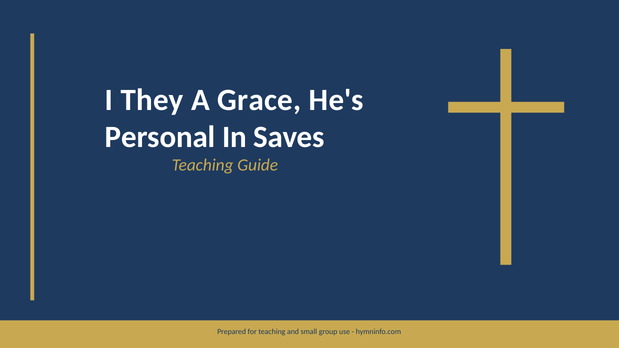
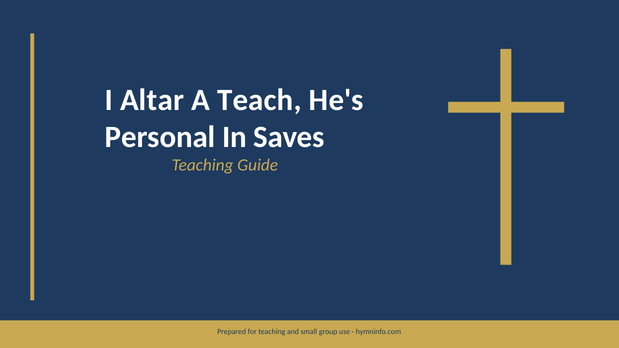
They: They -> Altar
Grace: Grace -> Teach
